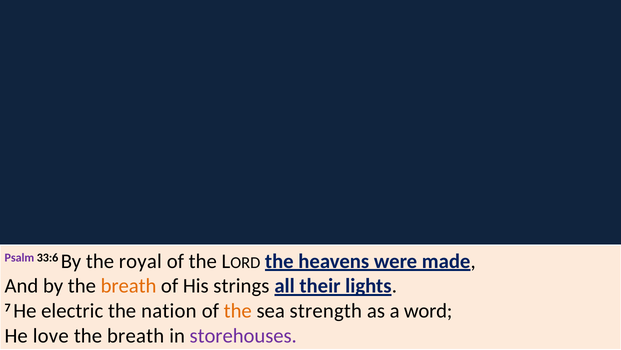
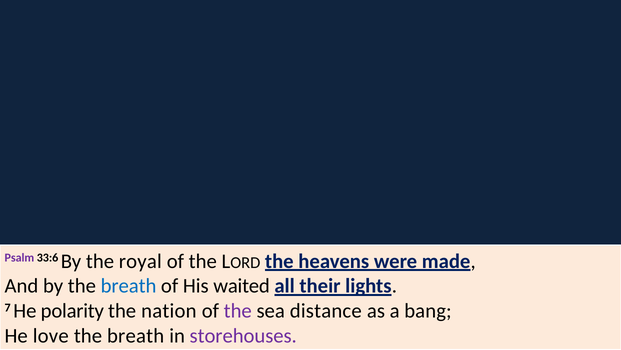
breath at (129, 286) colour: orange -> blue
strings: strings -> waited
electric: electric -> polarity
the at (238, 310) colour: orange -> purple
strength: strength -> distance
word: word -> bang
